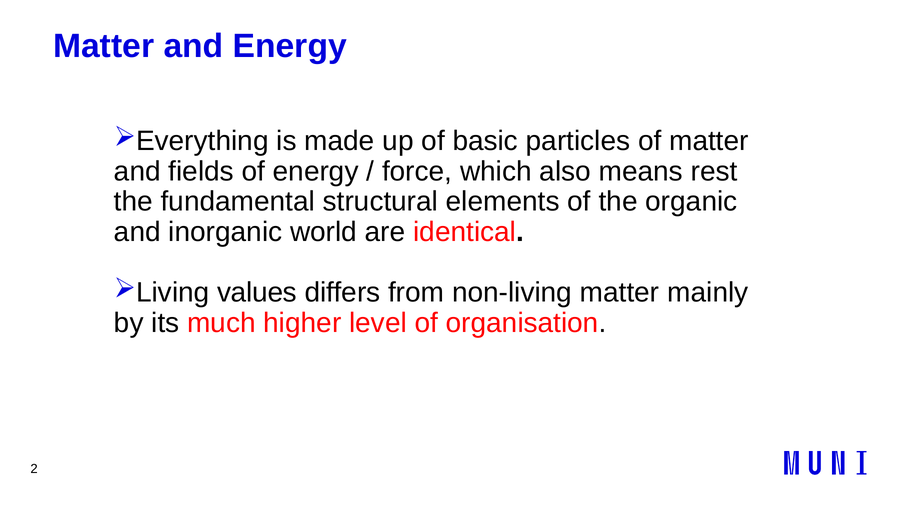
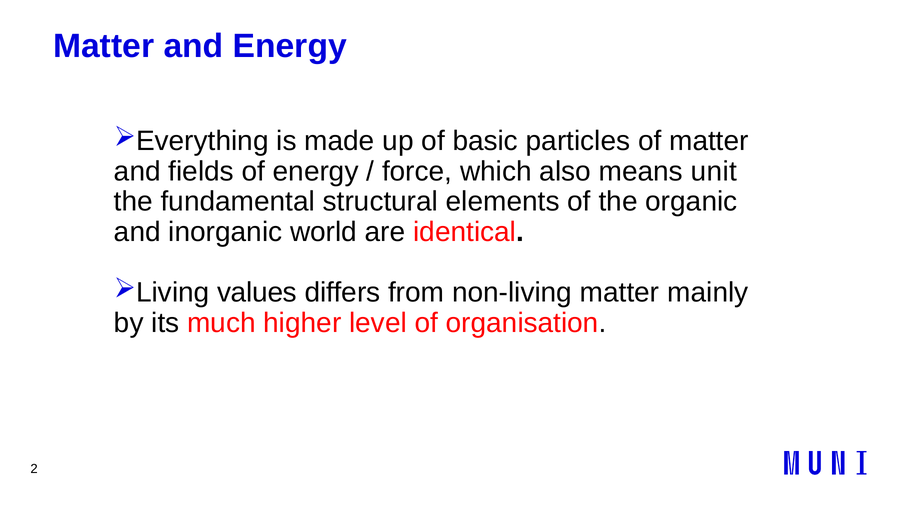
rest: rest -> unit
